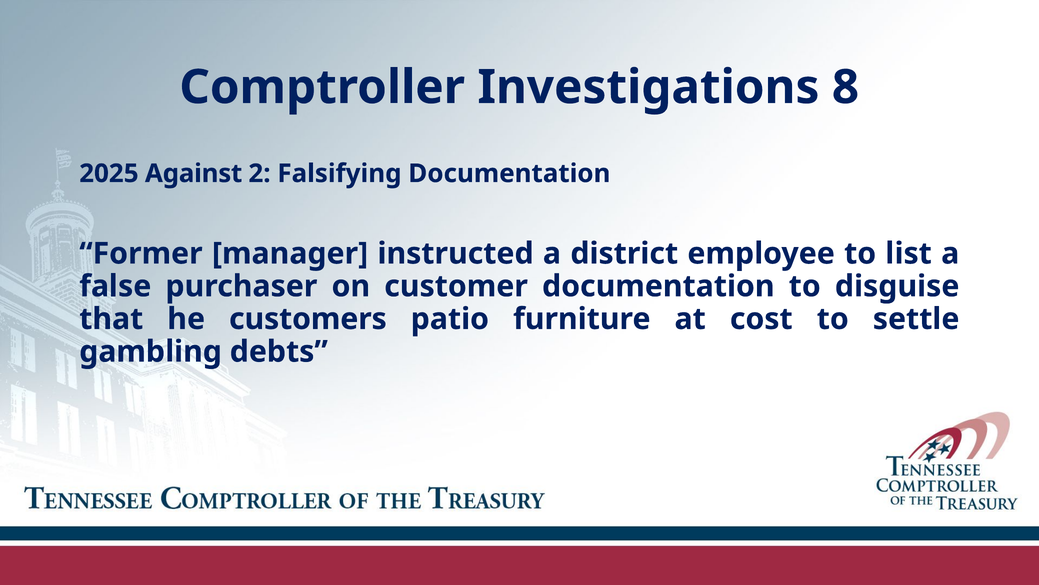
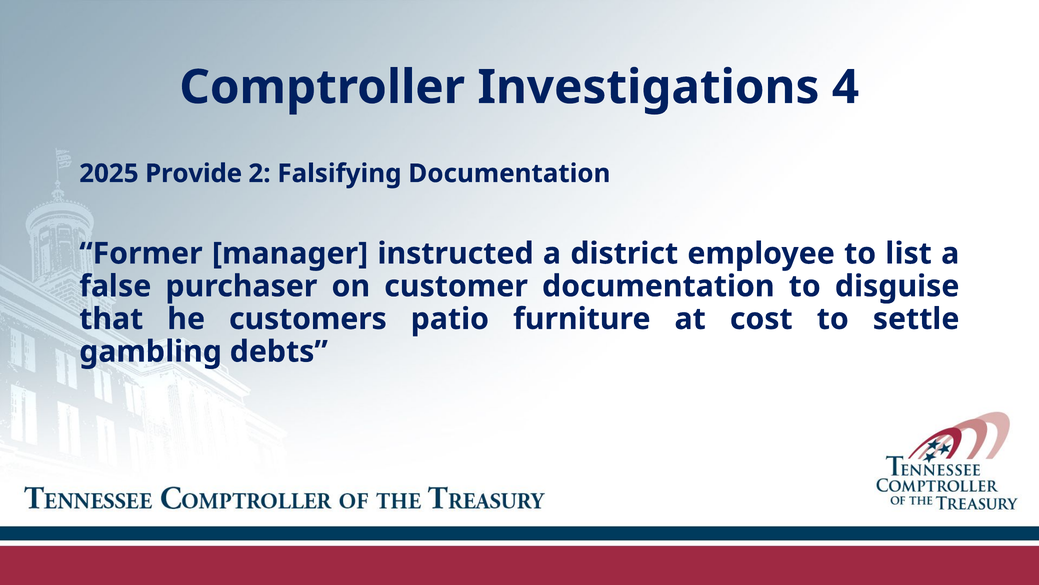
8: 8 -> 4
Against: Against -> Provide
